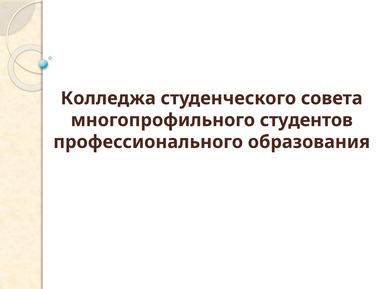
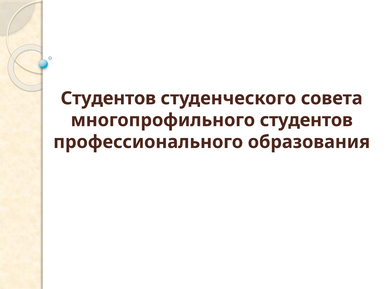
Колледжа at (108, 98): Колледжа -> Студентов
